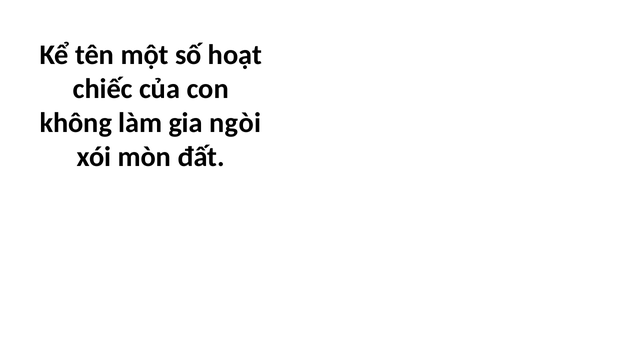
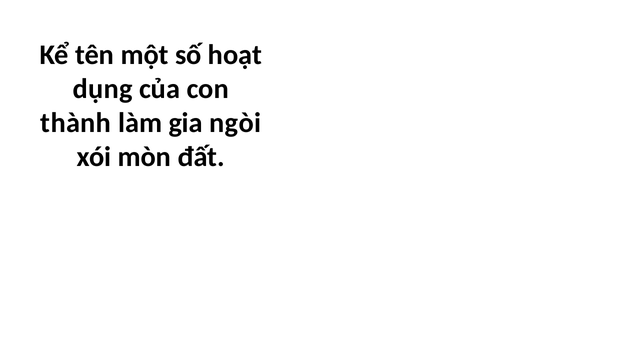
chiếc: chiếc -> dụng
không: không -> thành
